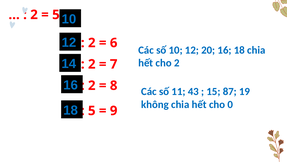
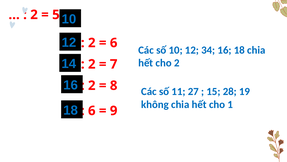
20: 20 -> 34
43: 43 -> 27
87: 87 -> 28
0: 0 -> 1
5 at (92, 110): 5 -> 6
